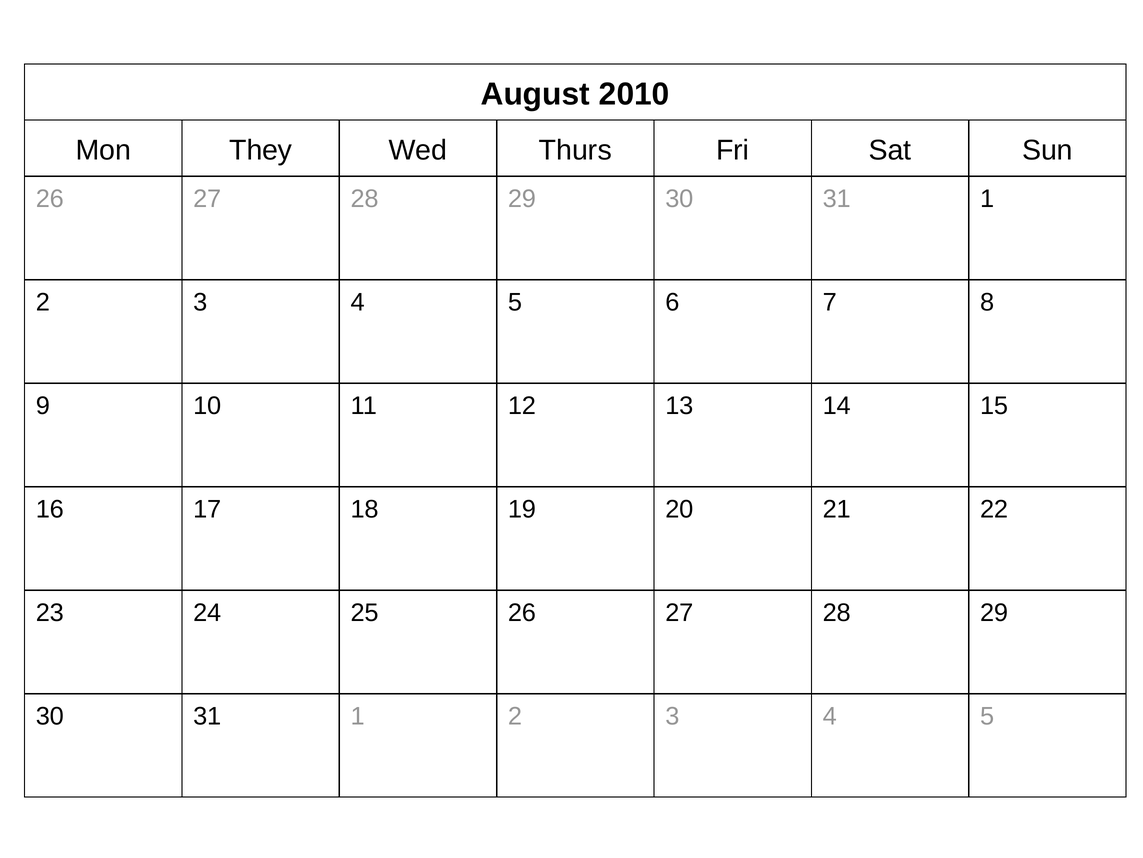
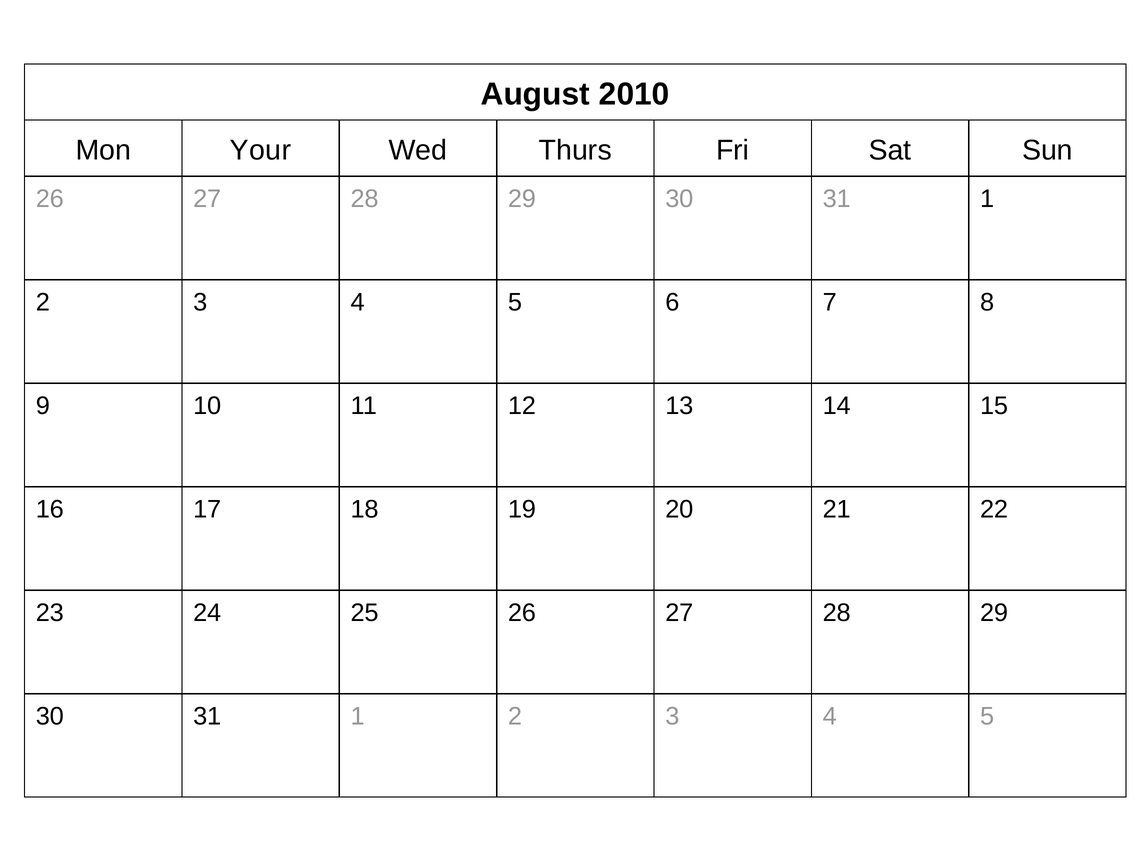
They: They -> Your
